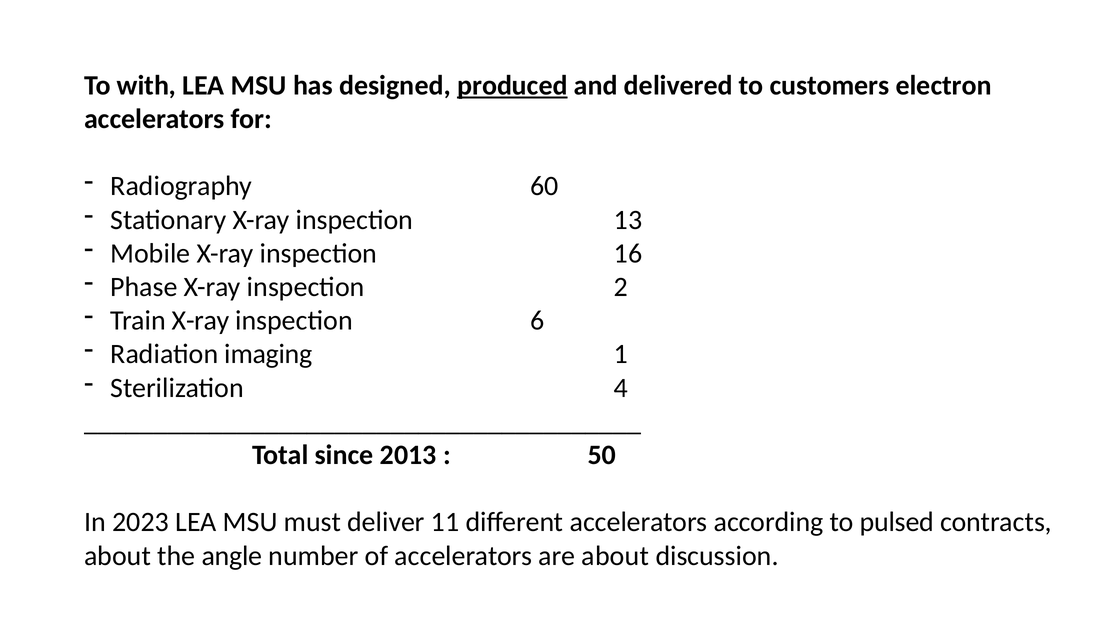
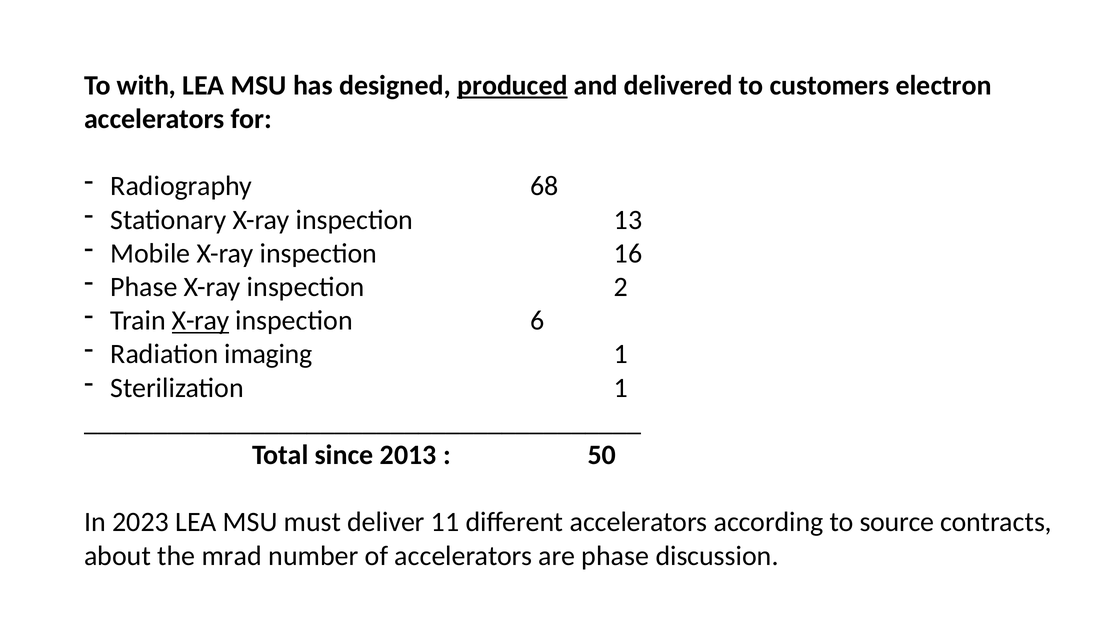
60: 60 -> 68
X-ray at (201, 320) underline: none -> present
Sterilization 4: 4 -> 1
pulsed: pulsed -> source
angle: angle -> mrad
are about: about -> phase
